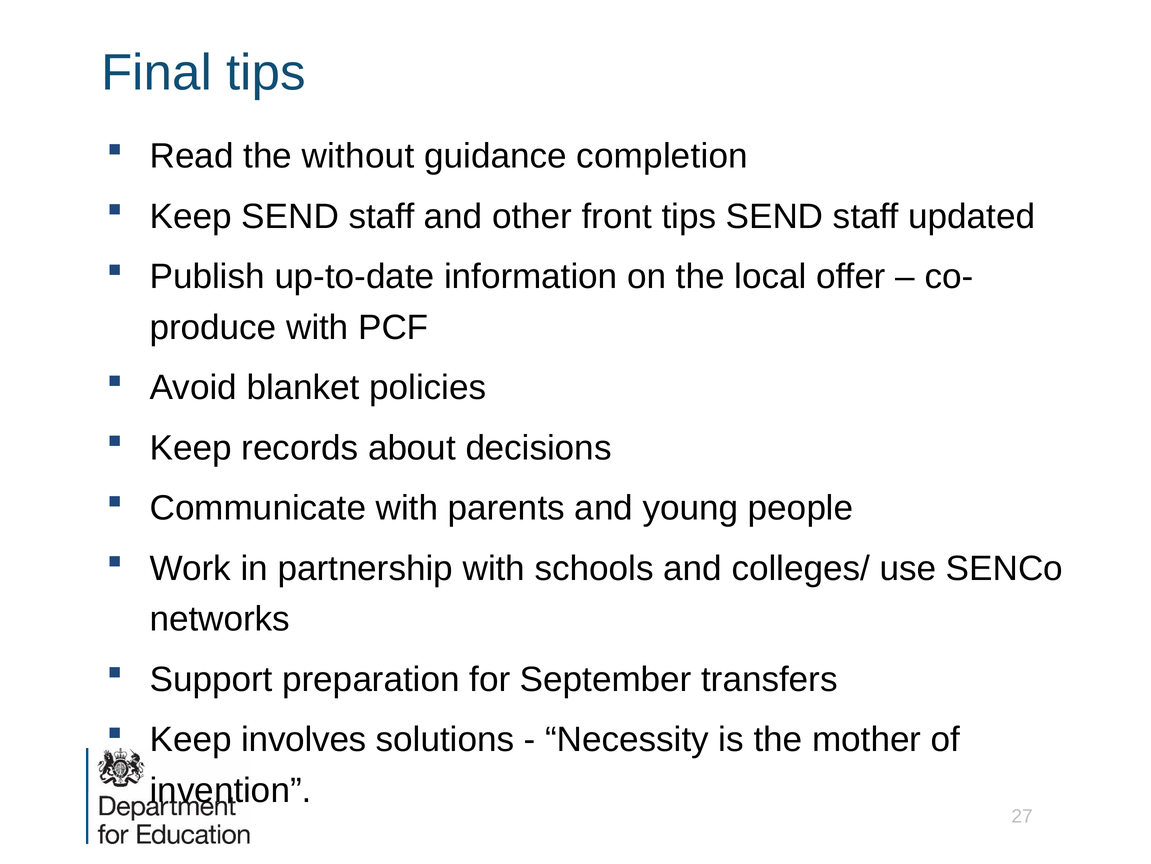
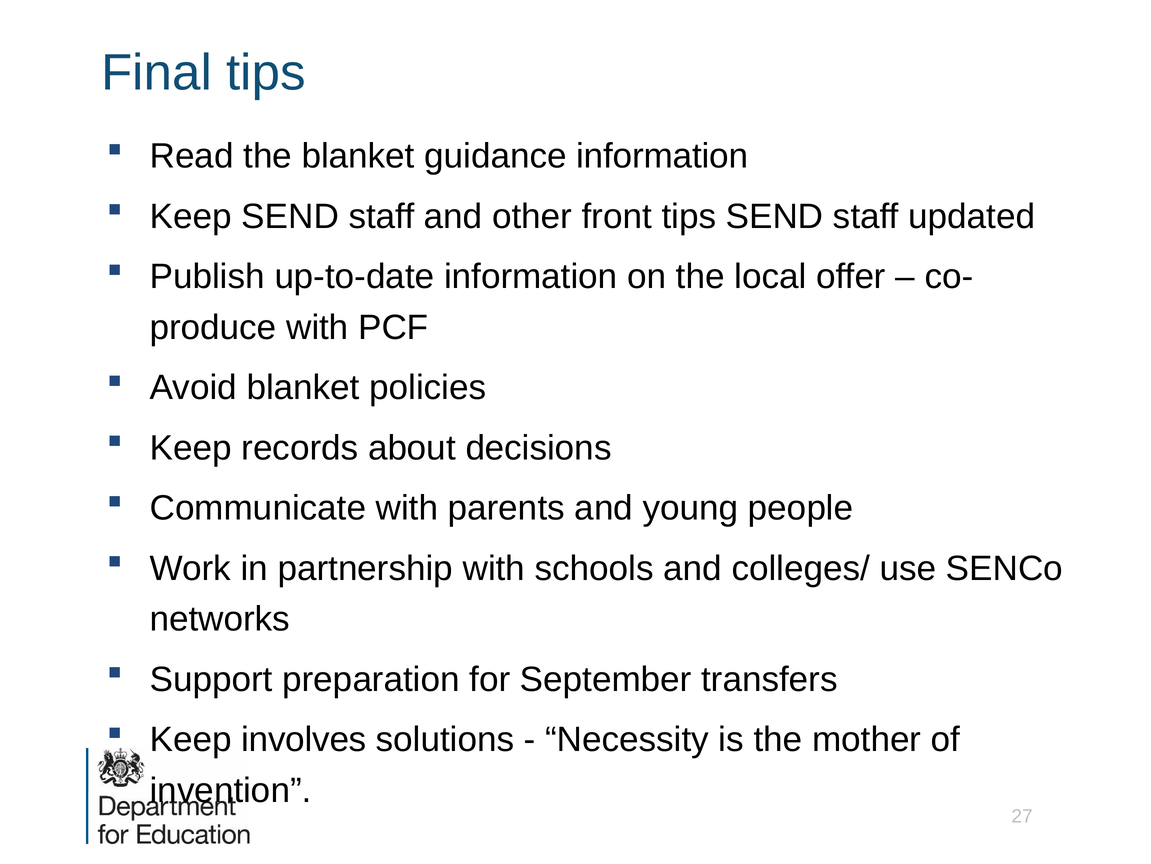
the without: without -> blanket
guidance completion: completion -> information
